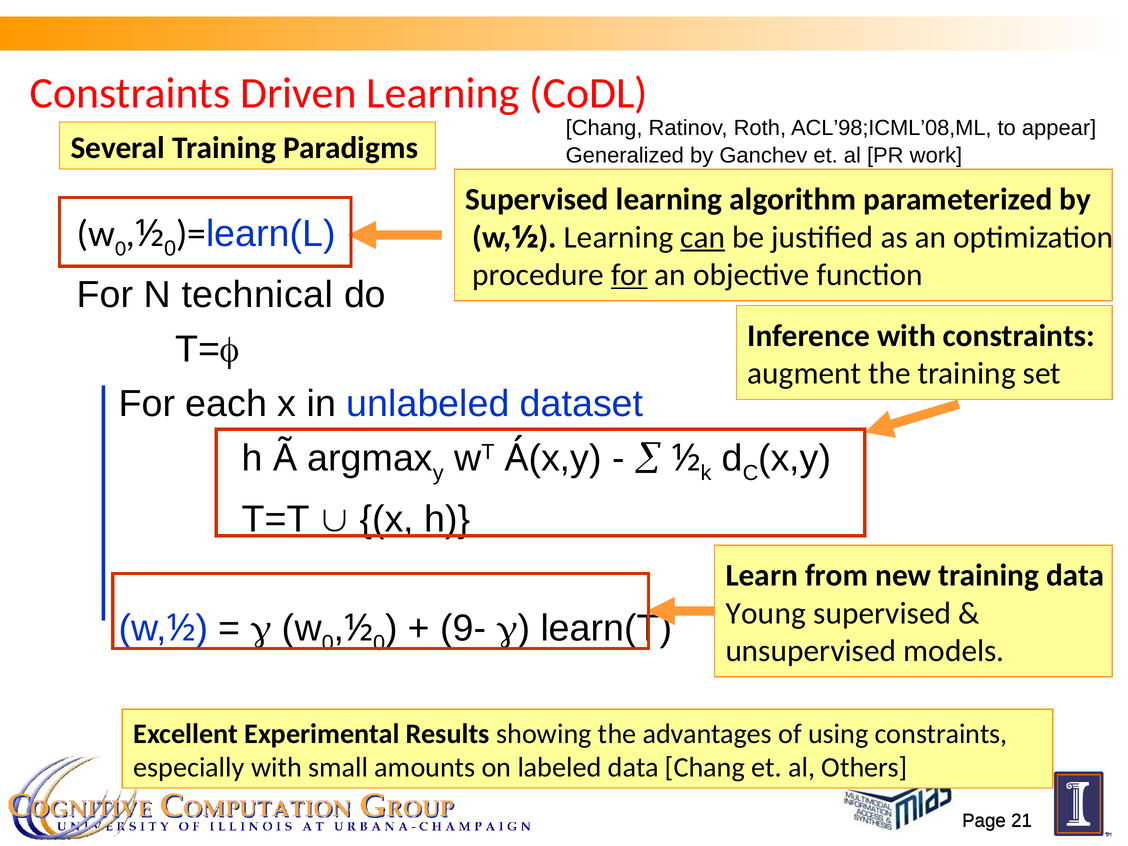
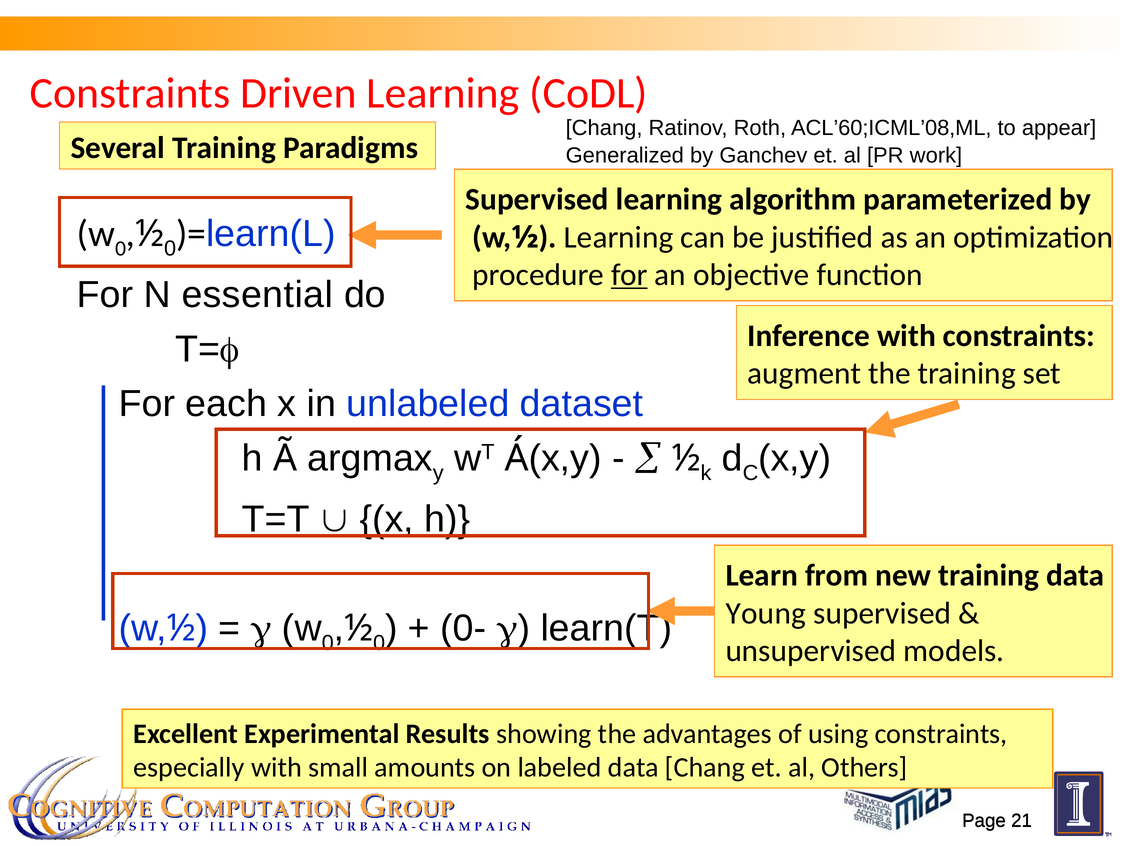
ACL’98;ICML’08,ML: ACL’98;ICML’08,ML -> ACL’60;ICML’08,ML
can underline: present -> none
technical: technical -> essential
9-: 9- -> 0-
